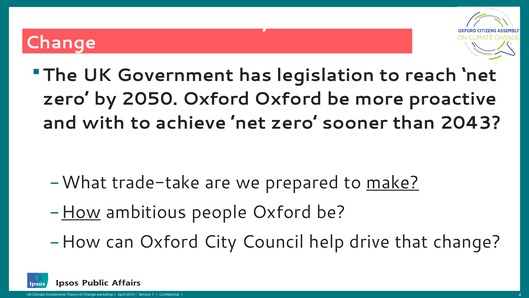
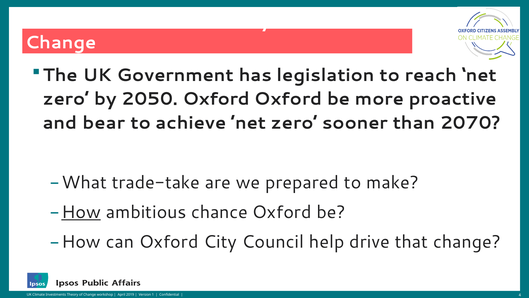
with: with -> bear
2043: 2043 -> 2070
make underline: present -> none
people: people -> chance
